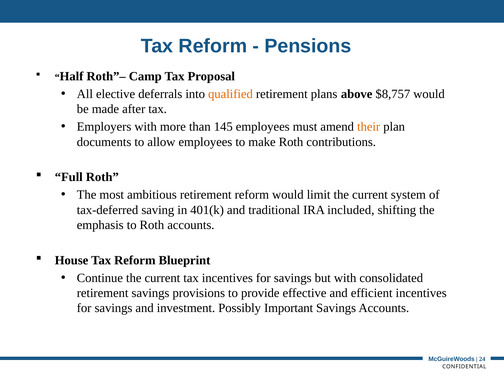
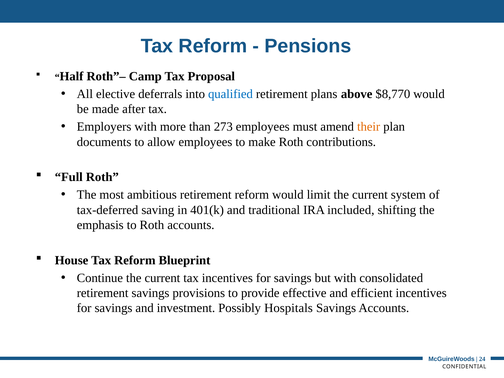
qualified colour: orange -> blue
$8,757: $8,757 -> $8,770
145: 145 -> 273
Important: Important -> Hospitals
